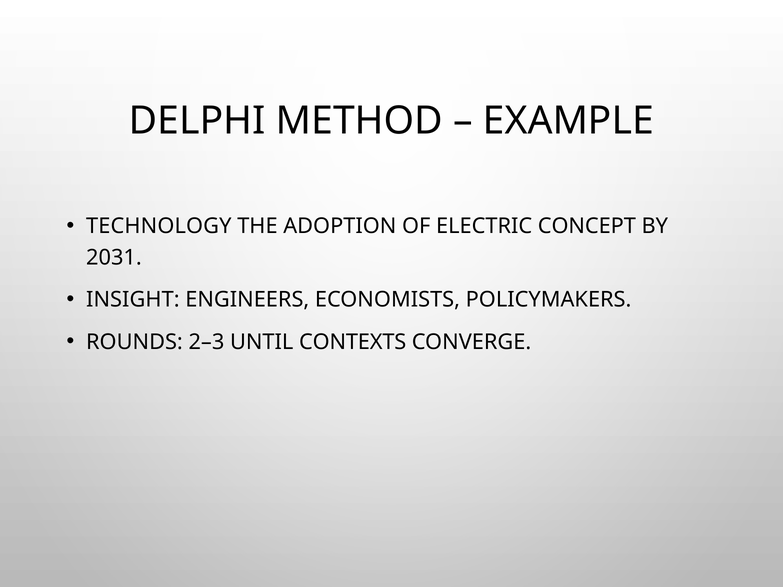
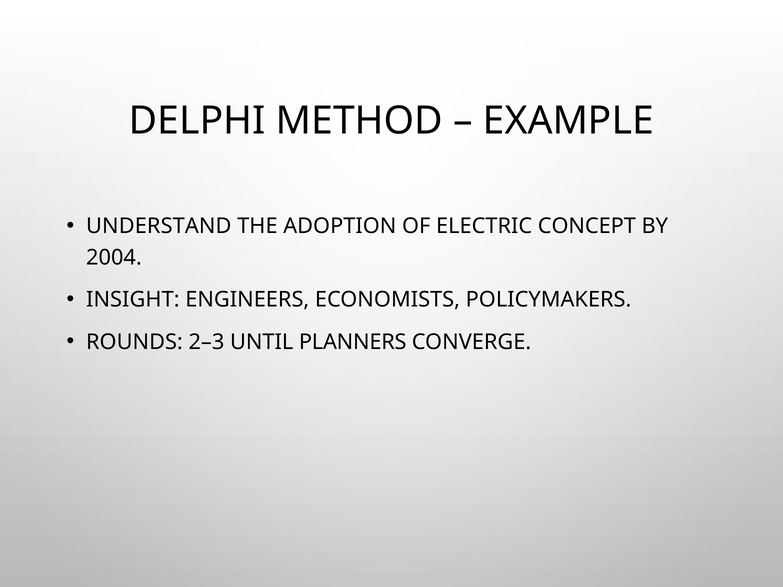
TECHNOLOGY: TECHNOLOGY -> UNDERSTAND
2031: 2031 -> 2004
CONTEXTS: CONTEXTS -> PLANNERS
